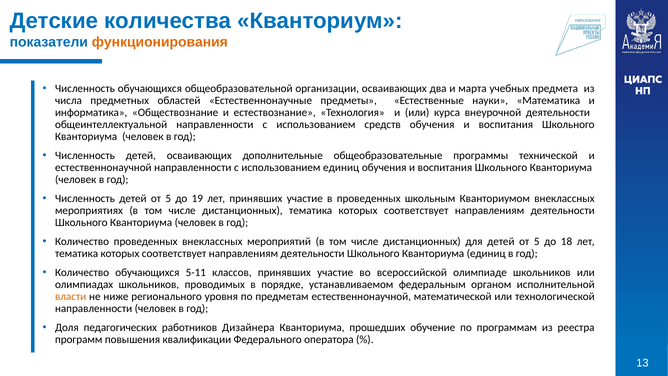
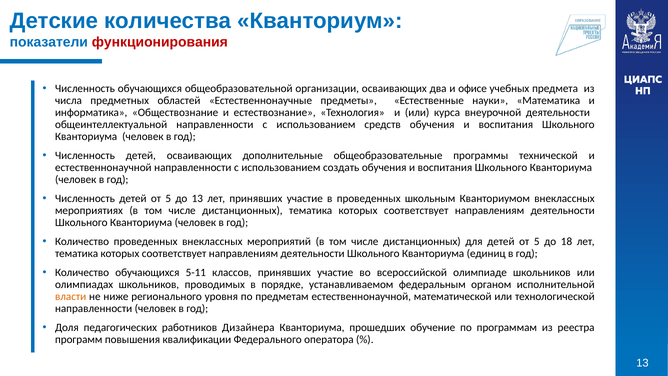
функционирования colour: orange -> red
марта: марта -> офисе
использованием единиц: единиц -> создать
до 19: 19 -> 13
